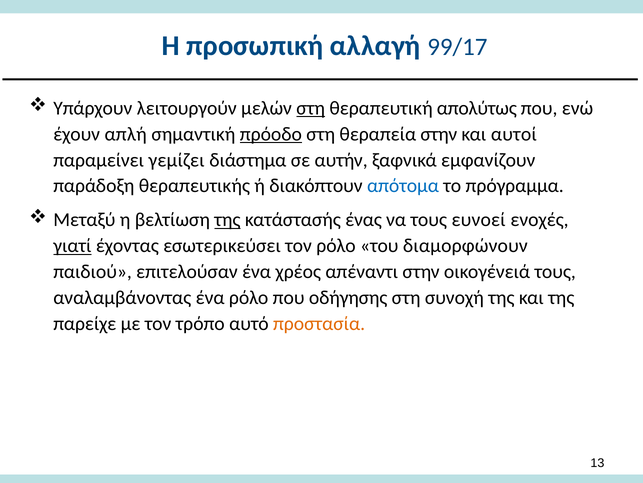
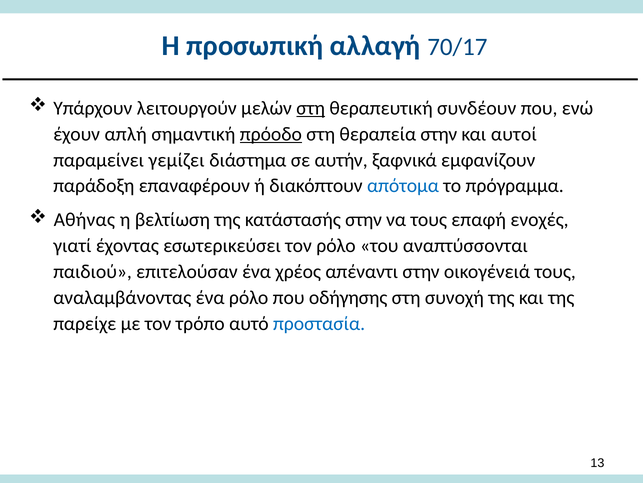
99/17: 99/17 -> 70/17
απολύτως: απολύτως -> συνδέουν
θεραπευτικής: θεραπευτικής -> επαναφέρουν
Μεταξύ: Μεταξύ -> Αθήνας
της at (227, 220) underline: present -> none
κατάστασής ένας: ένας -> στην
ευνοεί: ευνοεί -> επαφή
γιατί underline: present -> none
διαμορφώνουν: διαμορφώνουν -> αναπτύσσονται
προστασία colour: orange -> blue
